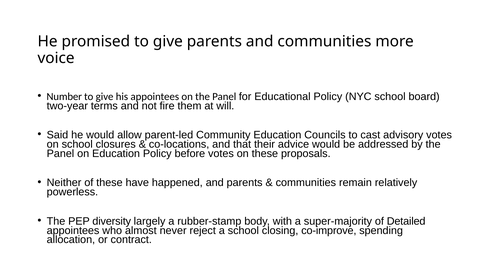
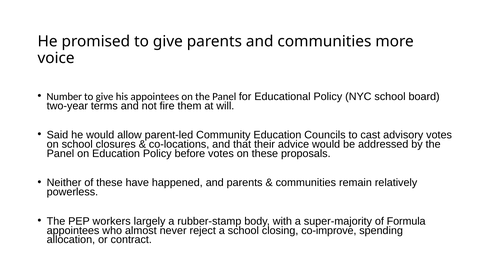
diversity: diversity -> workers
Detailed: Detailed -> Formula
